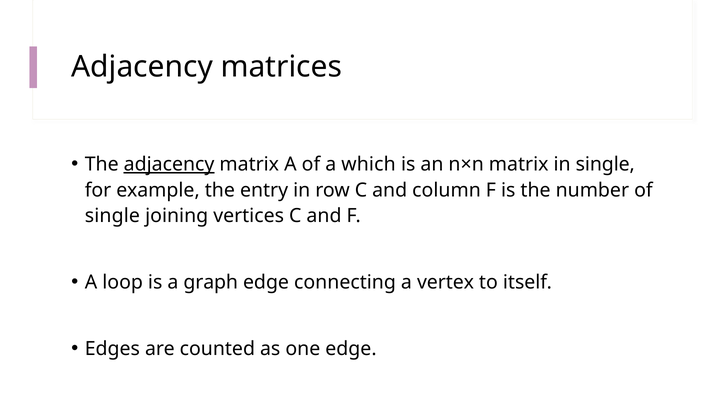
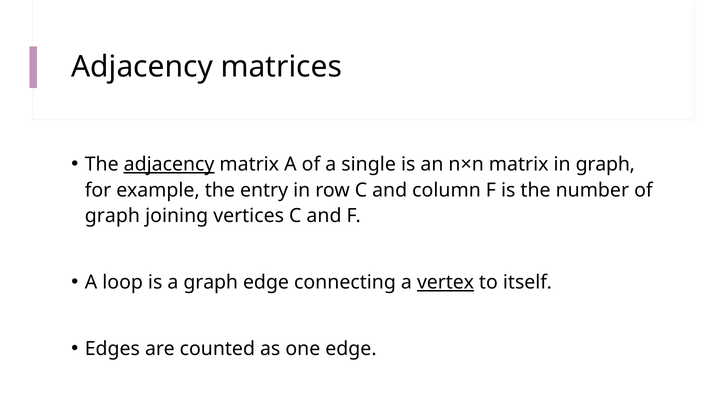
which: which -> single
in single: single -> graph
single at (112, 216): single -> graph
vertex underline: none -> present
